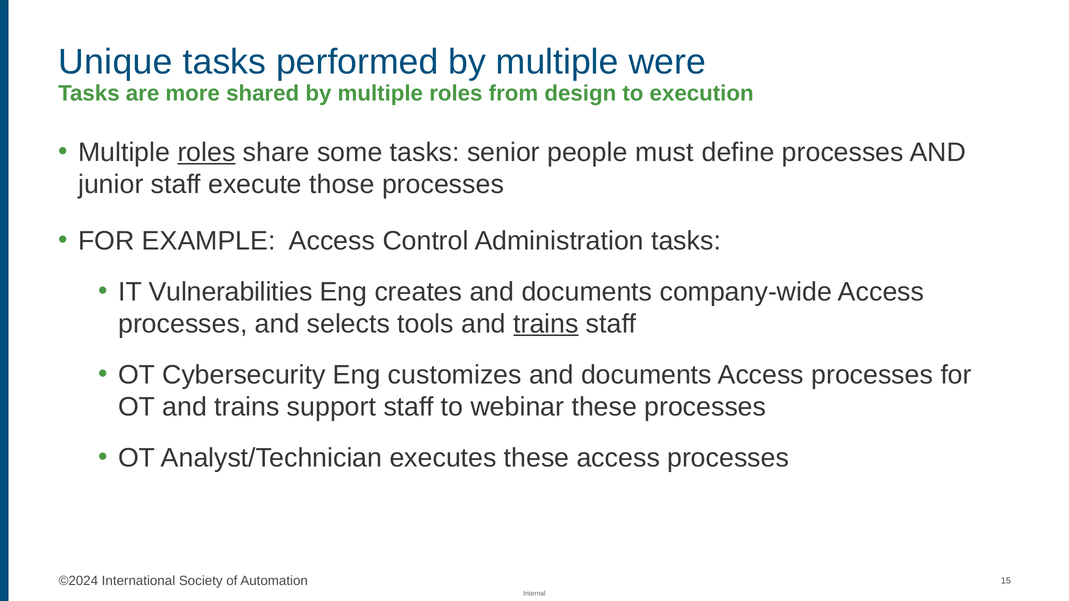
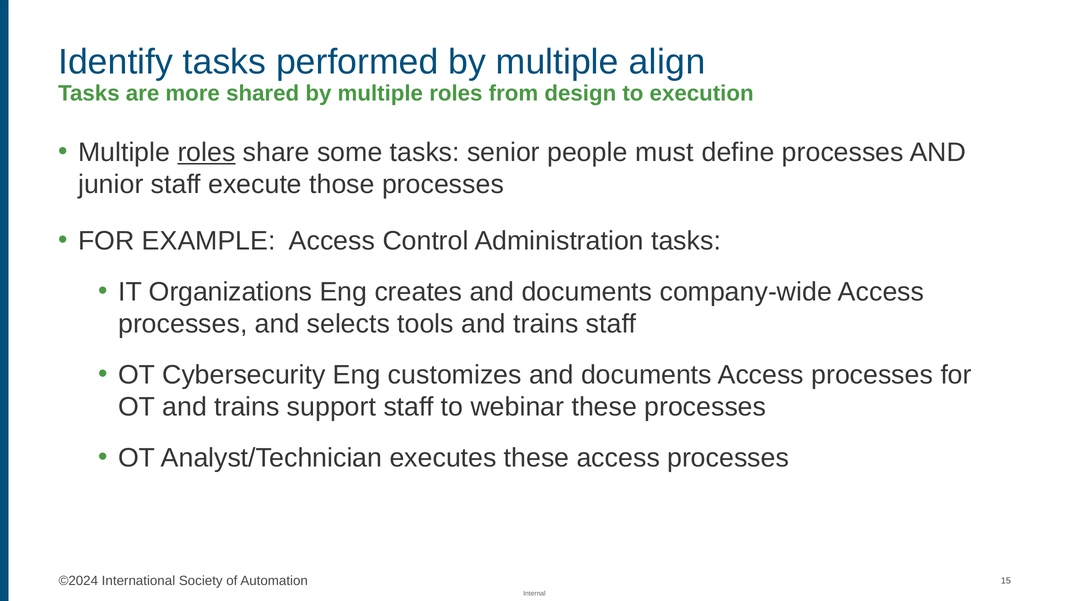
Unique: Unique -> Identify
were: were -> align
Vulnerabilities: Vulnerabilities -> Organizations
trains at (546, 324) underline: present -> none
